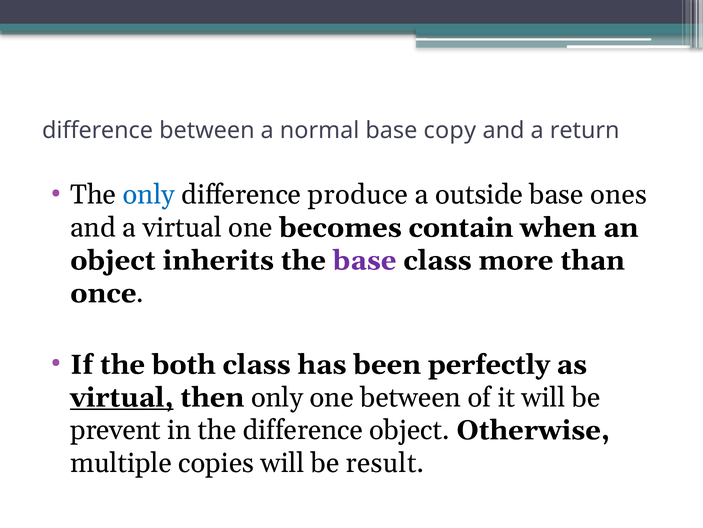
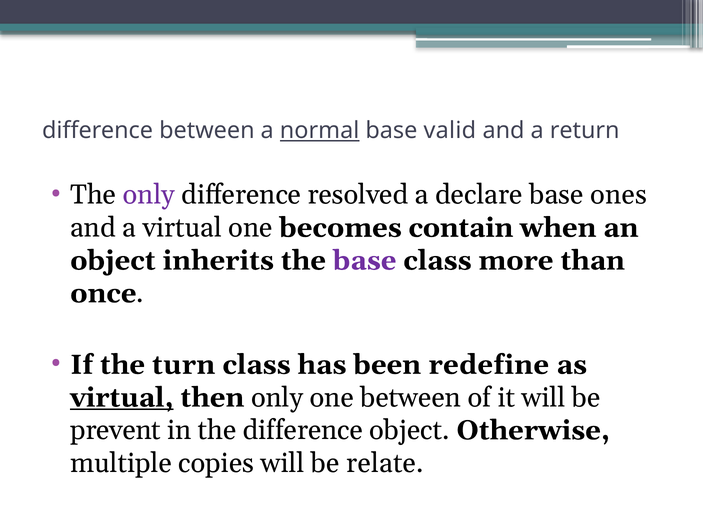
normal underline: none -> present
copy: copy -> valid
only at (149, 195) colour: blue -> purple
produce: produce -> resolved
outside: outside -> declare
both: both -> turn
perfectly: perfectly -> redefine
result: result -> relate
